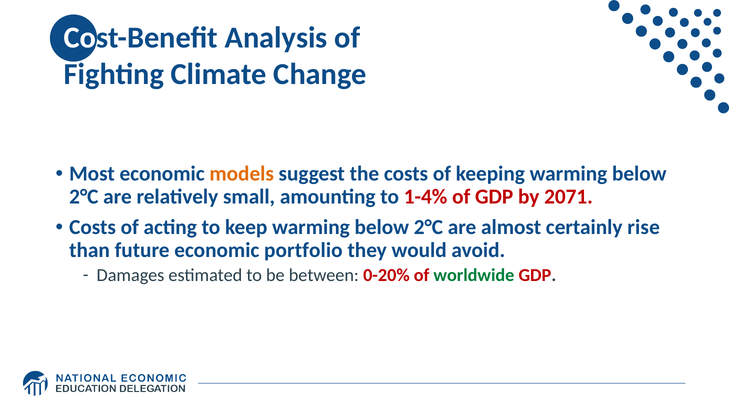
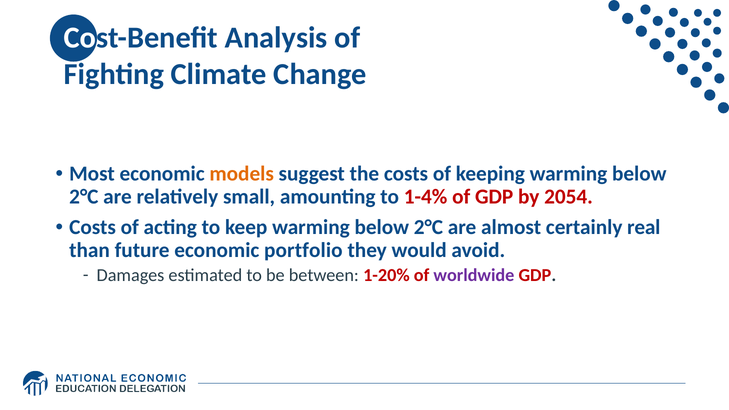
2071: 2071 -> 2054
rise: rise -> real
0-20%: 0-20% -> 1-20%
worldwide colour: green -> purple
